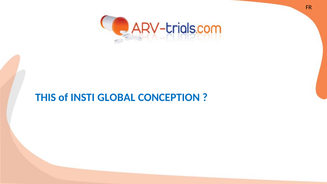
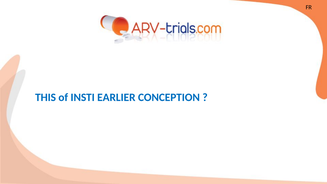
GLOBAL: GLOBAL -> EARLIER
